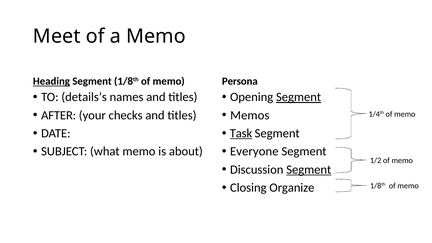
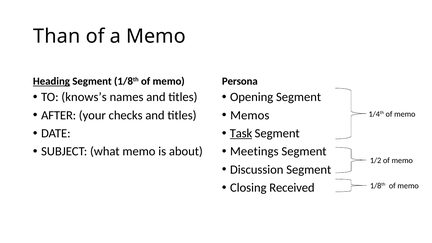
Meet: Meet -> Than
details’s: details’s -> knows’s
Segment at (299, 97) underline: present -> none
Everyone: Everyone -> Meetings
Segment at (309, 170) underline: present -> none
Organize: Organize -> Received
